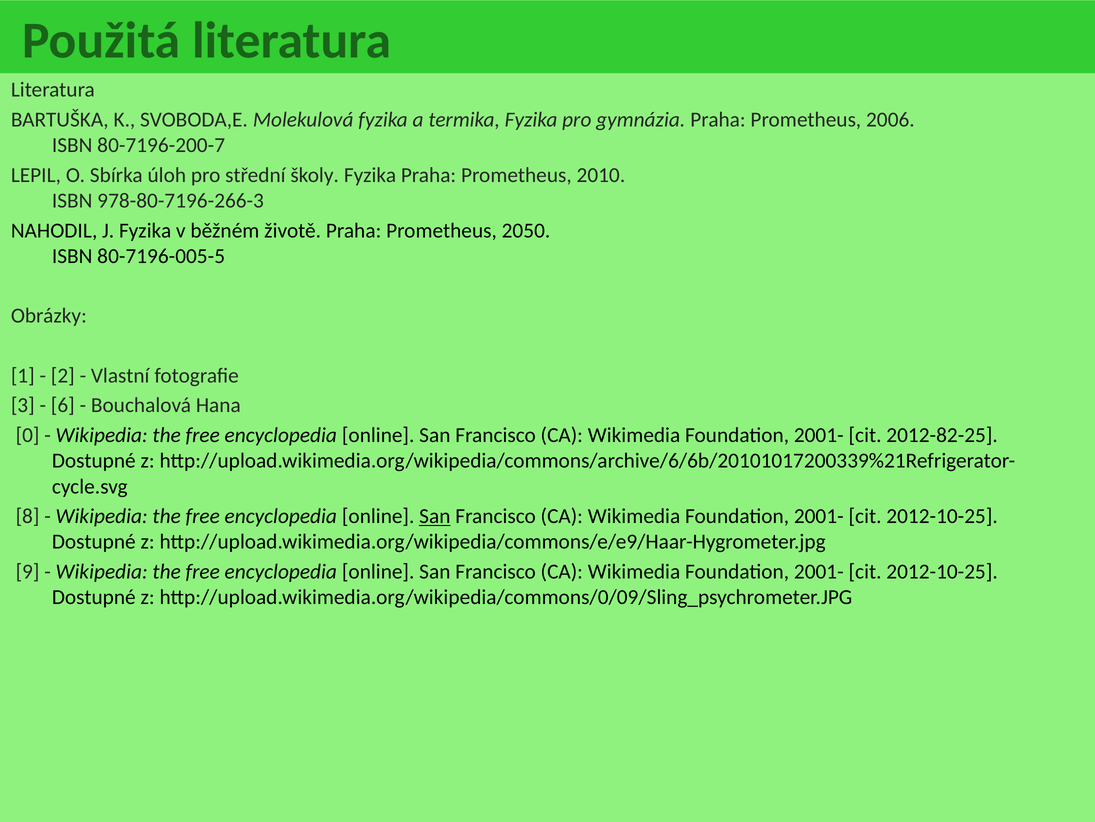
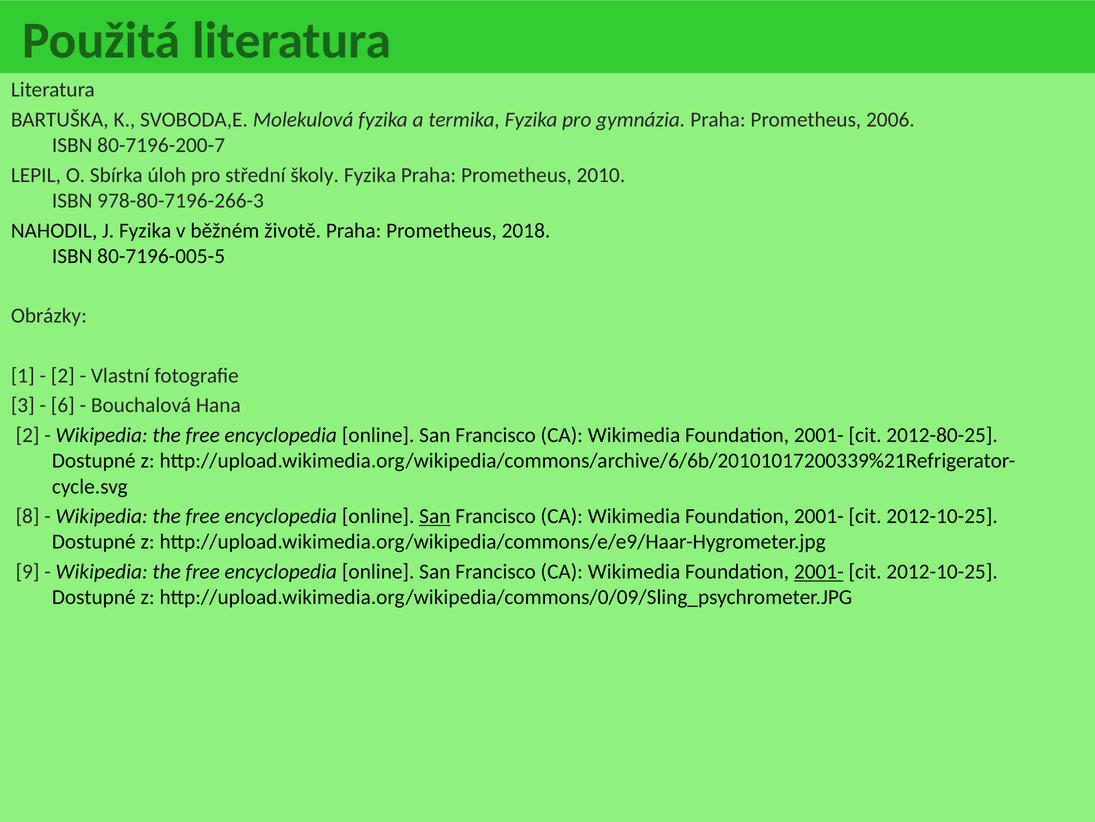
2050: 2050 -> 2018
0 at (28, 435): 0 -> 2
2012-82-25: 2012-82-25 -> 2012-80-25
2001- at (819, 571) underline: none -> present
